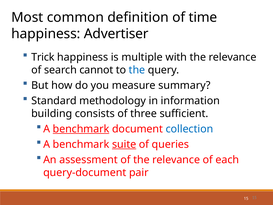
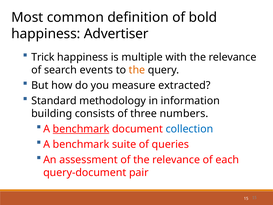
time: time -> bold
cannot: cannot -> events
the at (137, 70) colour: blue -> orange
summary: summary -> extracted
sufficient: sufficient -> numbers
suite underline: present -> none
